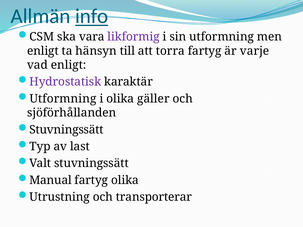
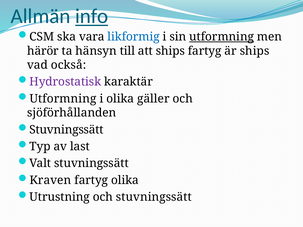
likformig colour: purple -> blue
utformning at (222, 37) underline: none -> present
enligt at (43, 51): enligt -> härör
att torra: torra -> ships
är varje: varje -> ships
vad enligt: enligt -> också
Manual: Manual -> Kraven
och transporterar: transporterar -> stuvningssätt
